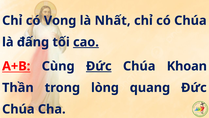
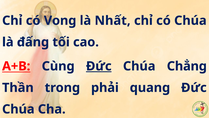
cao underline: present -> none
Khoan: Khoan -> Chẳng
lòng: lòng -> phải
